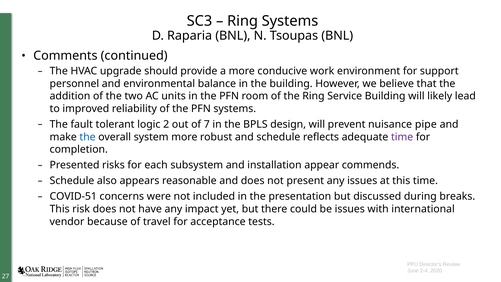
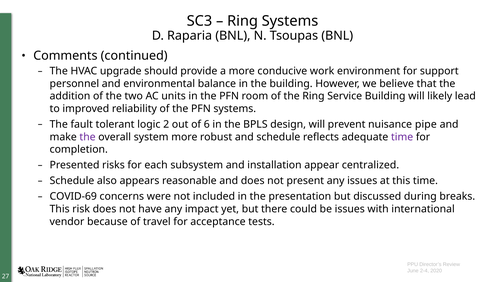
7: 7 -> 6
the at (88, 137) colour: blue -> purple
commends: commends -> centralized
COVID-51: COVID-51 -> COVID-69
